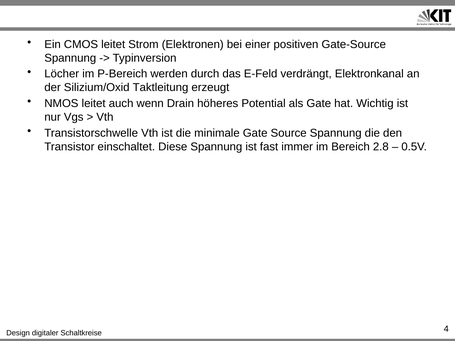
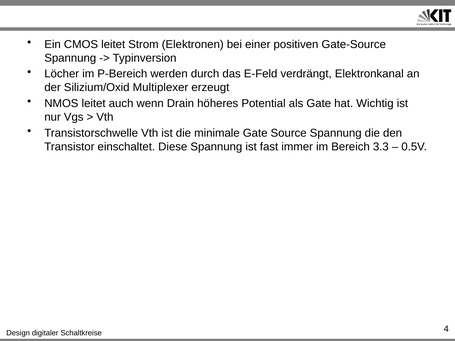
Taktleitung: Taktleitung -> Multiplexer
2.8: 2.8 -> 3.3
